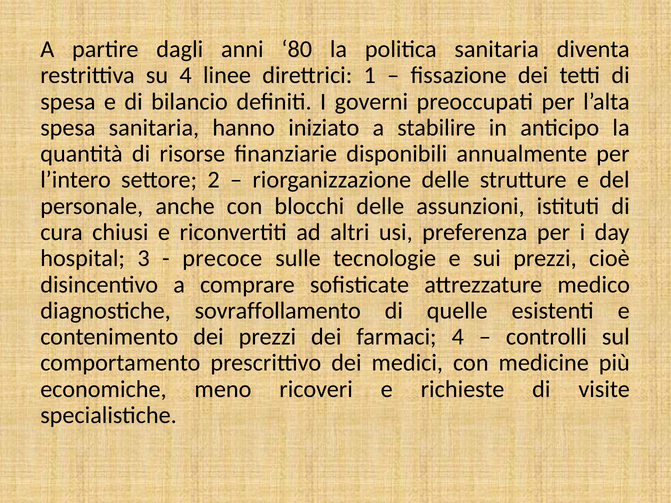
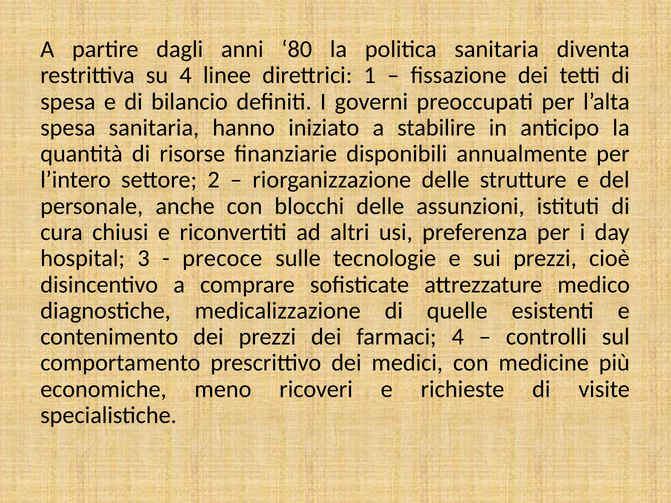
sovraffollamento: sovraffollamento -> medicalizzazione
